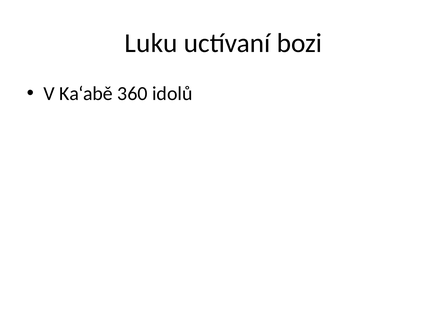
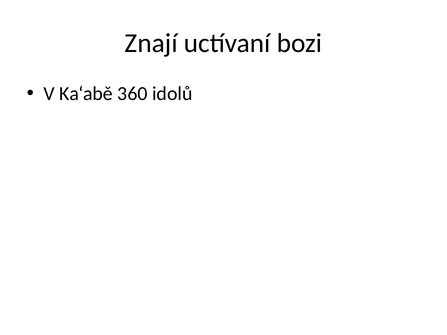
Luku: Luku -> Znají
